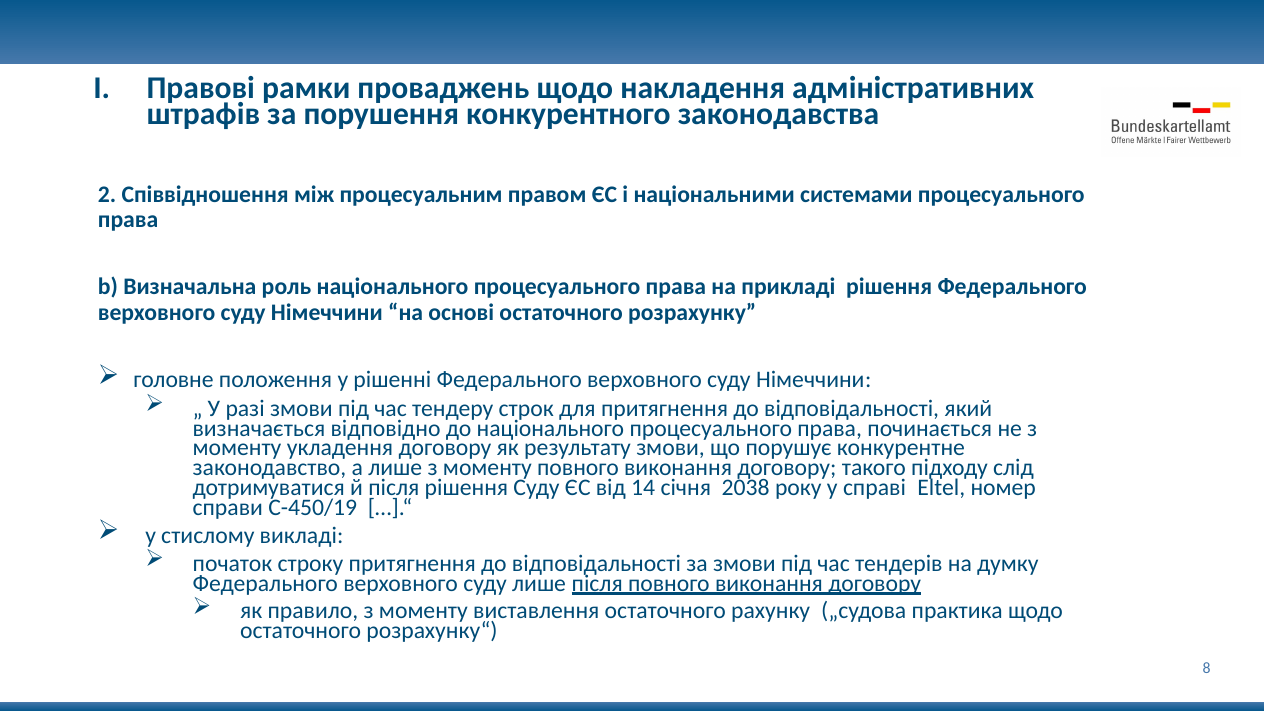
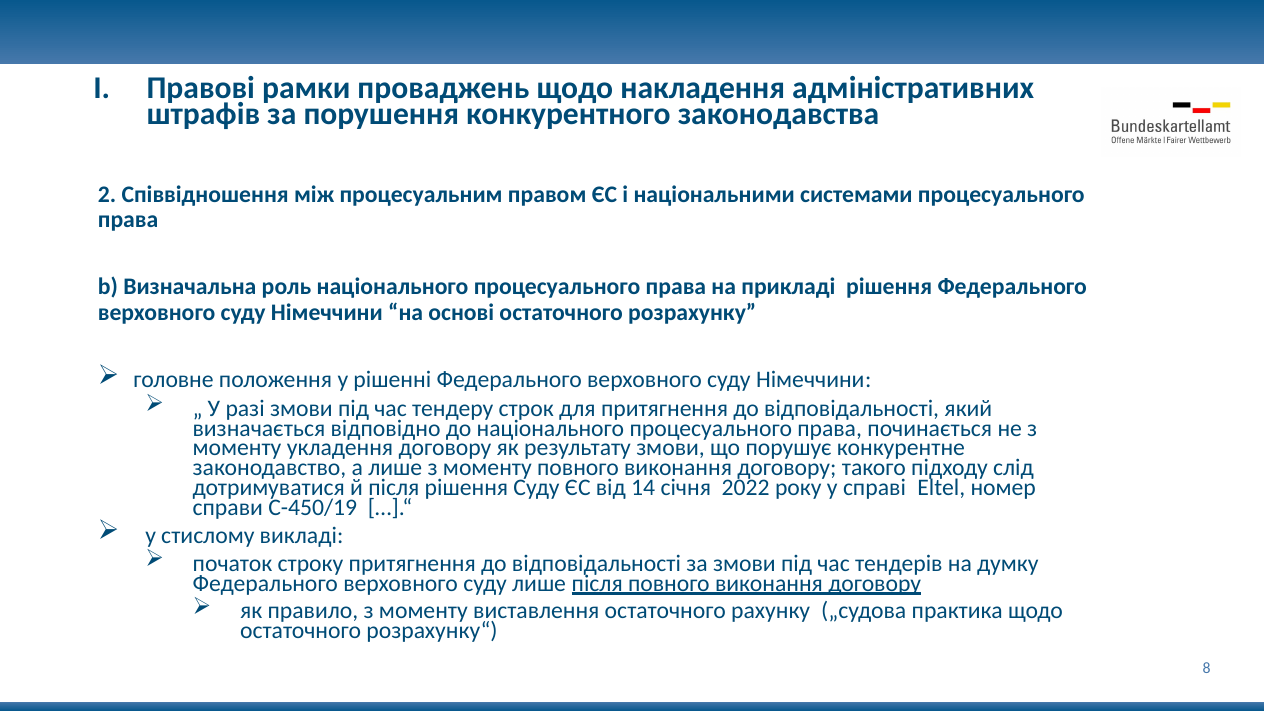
2038: 2038 -> 2022
